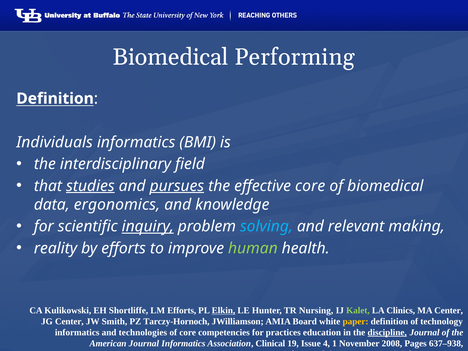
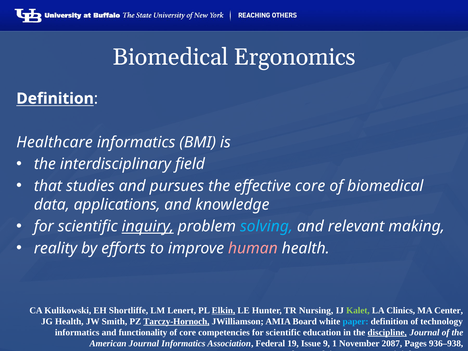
Performing: Performing -> Ergonomics
Individuals: Individuals -> Healthcare
studies underline: present -> none
pursues underline: present -> none
ergonomics: ergonomics -> applications
human colour: light green -> pink
LM Efforts: Efforts -> Lenert
JG Center: Center -> Health
Tarczy-Hornoch underline: none -> present
paper colour: yellow -> light blue
technologies: technologies -> functionality
competencies for practices: practices -> scientific
Clinical: Clinical -> Federal
4: 4 -> 9
2008: 2008 -> 2087
637–938: 637–938 -> 936–938
